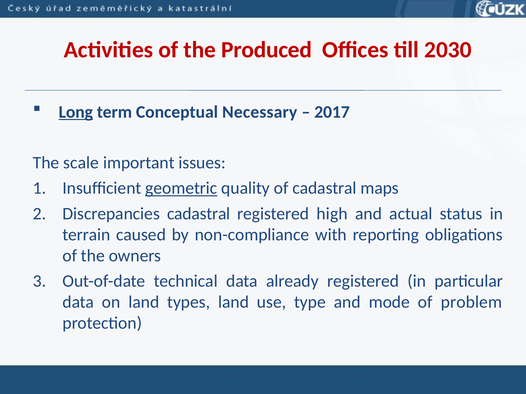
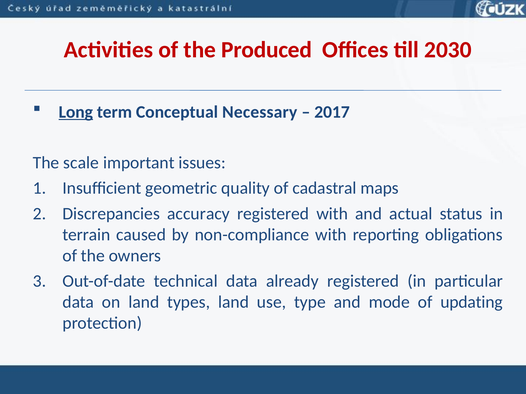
geometric underline: present -> none
Discrepancies cadastral: cadastral -> accuracy
registered high: high -> with
problem: problem -> updating
